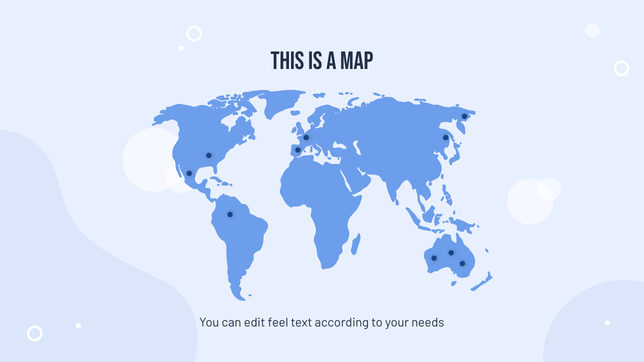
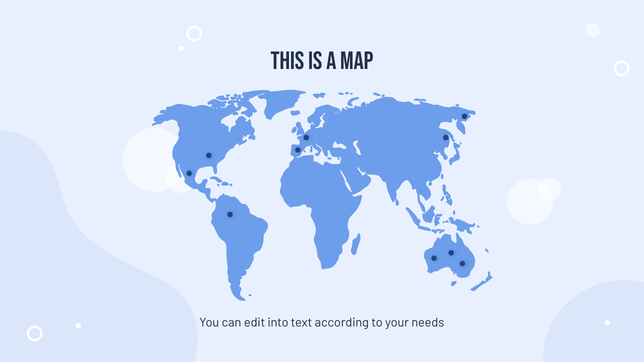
feel: feel -> into
